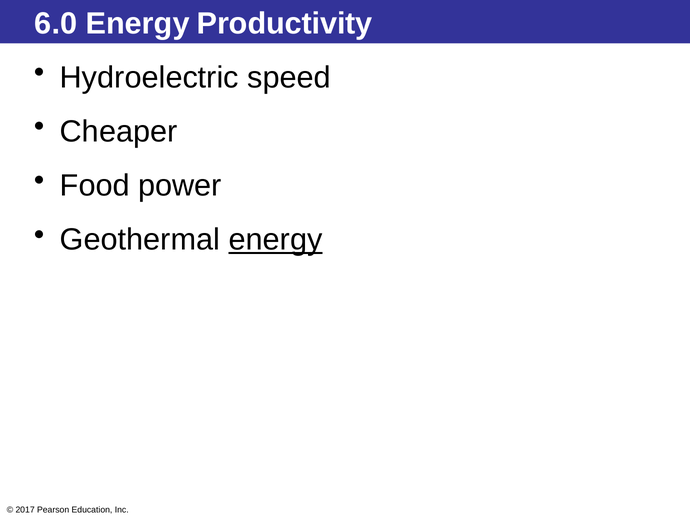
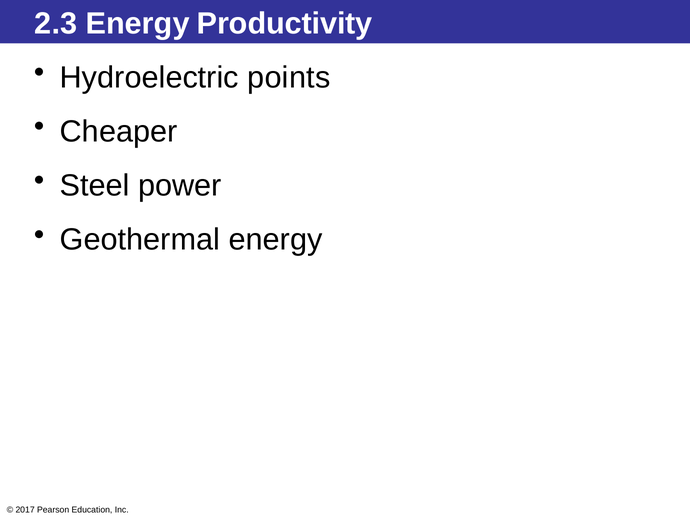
6.0: 6.0 -> 2.3
speed: speed -> points
Food: Food -> Steel
energy at (276, 240) underline: present -> none
